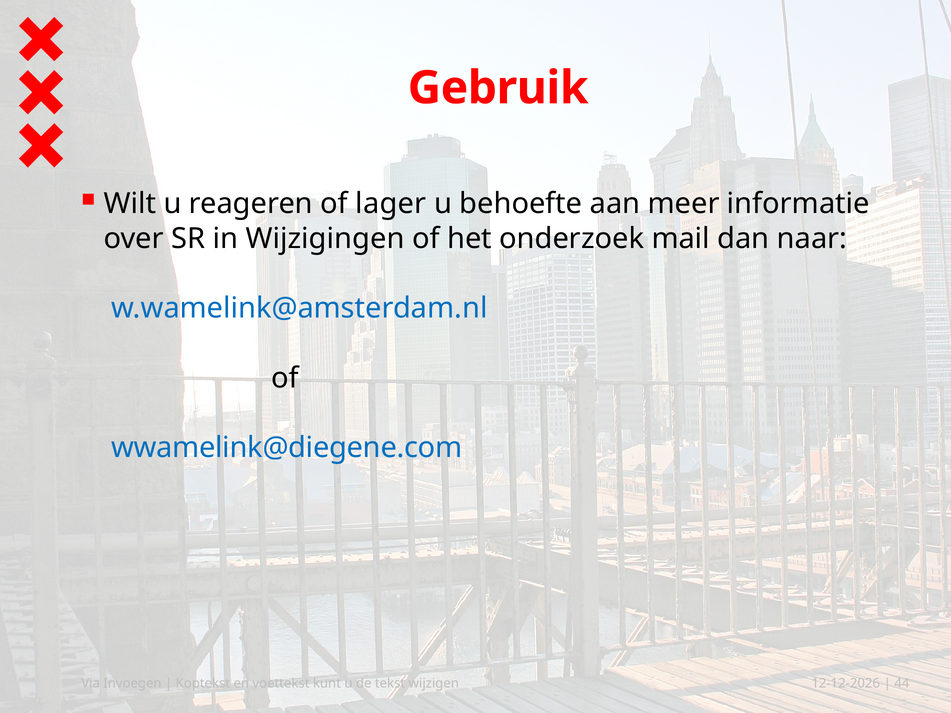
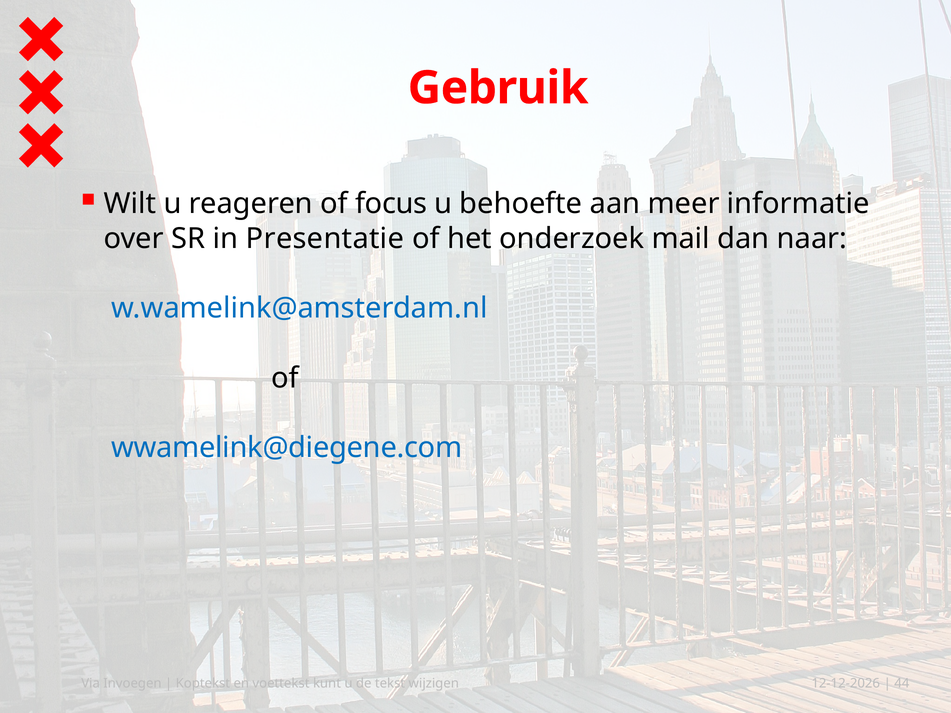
lager: lager -> focus
Wijzigingen: Wijzigingen -> Presentatie
